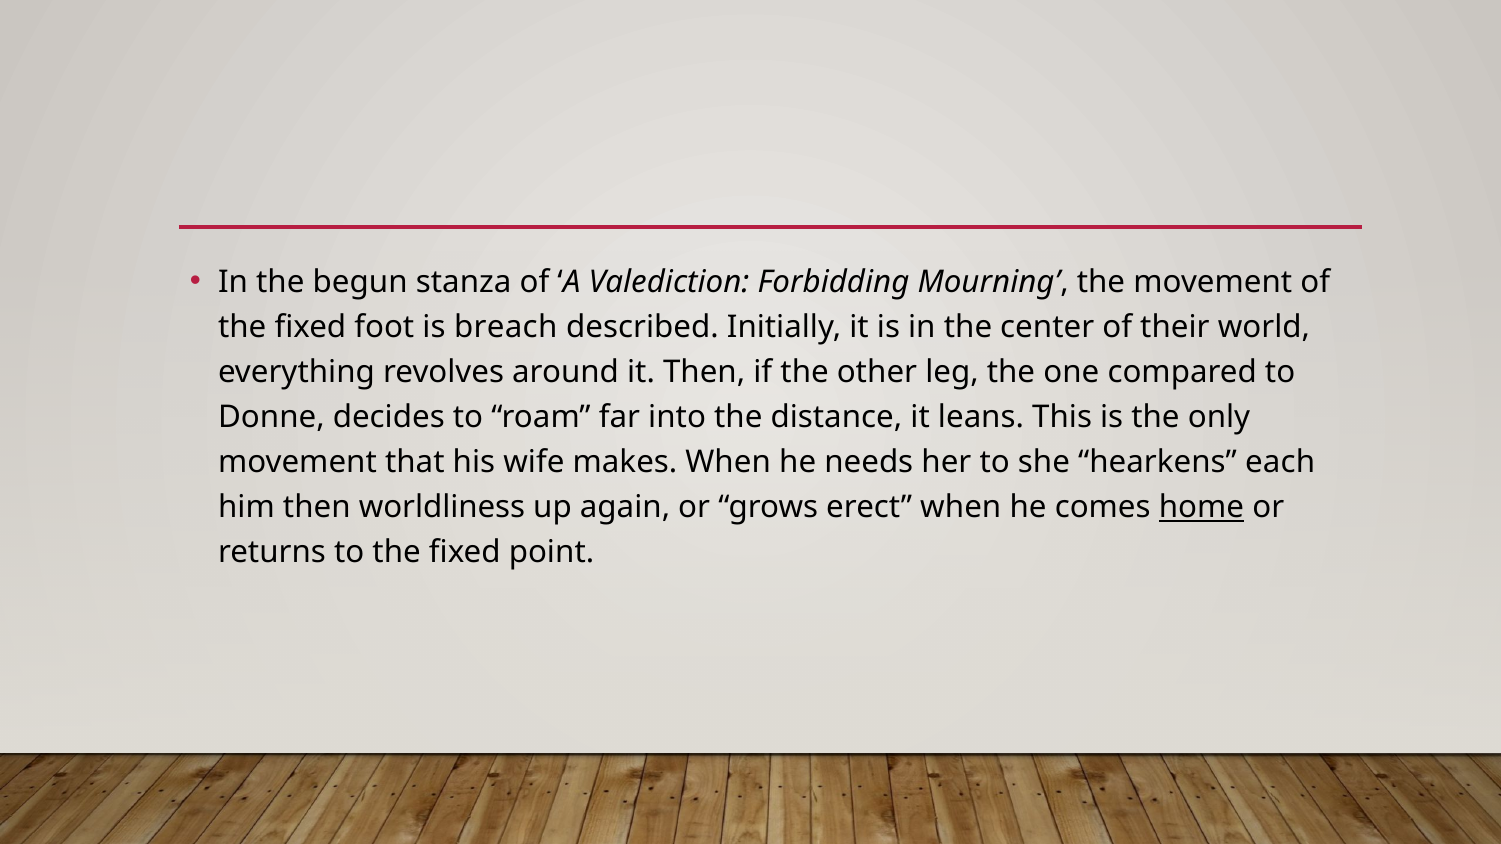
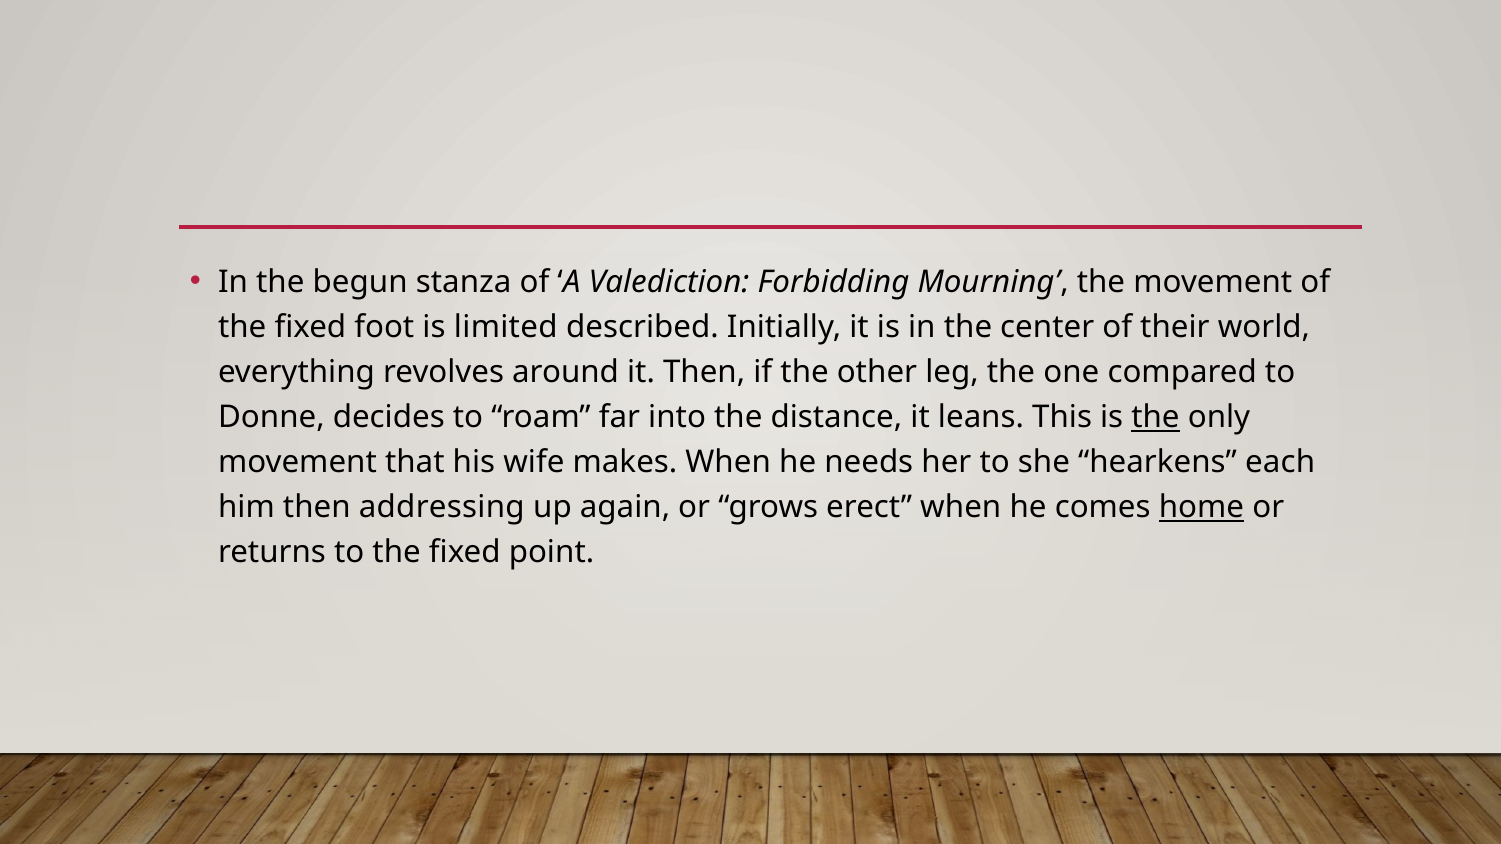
breach: breach -> limited
the at (1156, 417) underline: none -> present
worldliness: worldliness -> addressing
